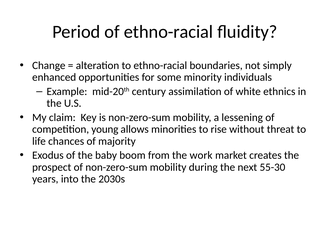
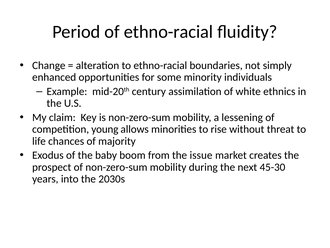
work: work -> issue
55-30: 55-30 -> 45-30
